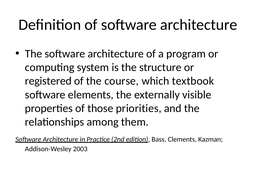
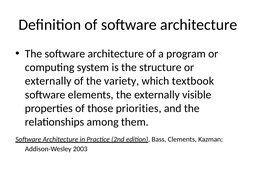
registered at (48, 81): registered -> externally
course: course -> variety
